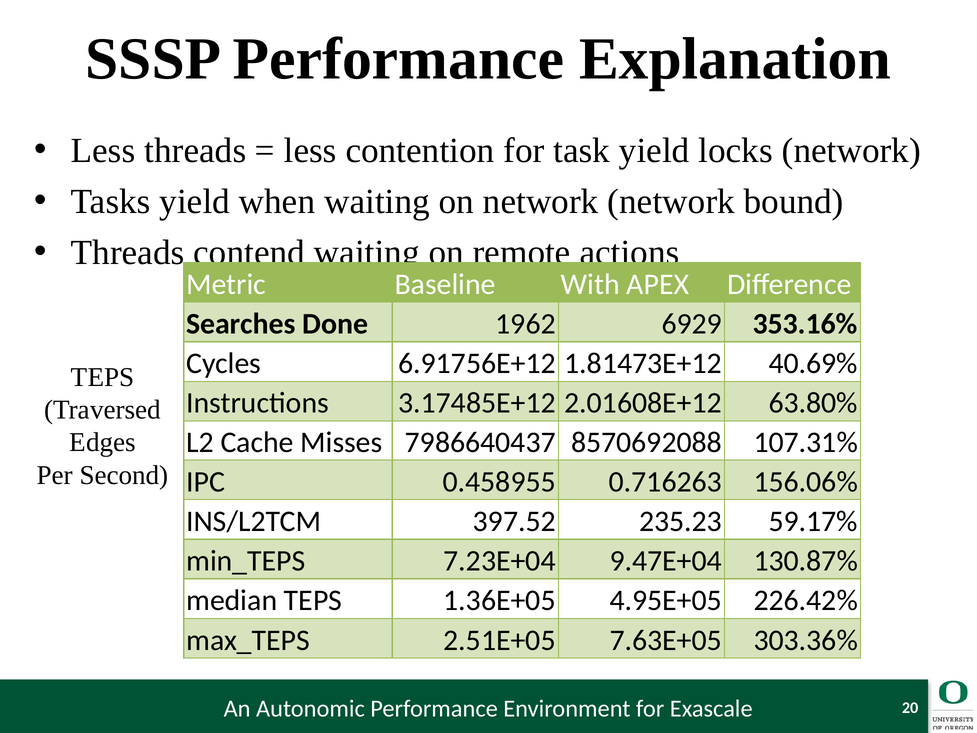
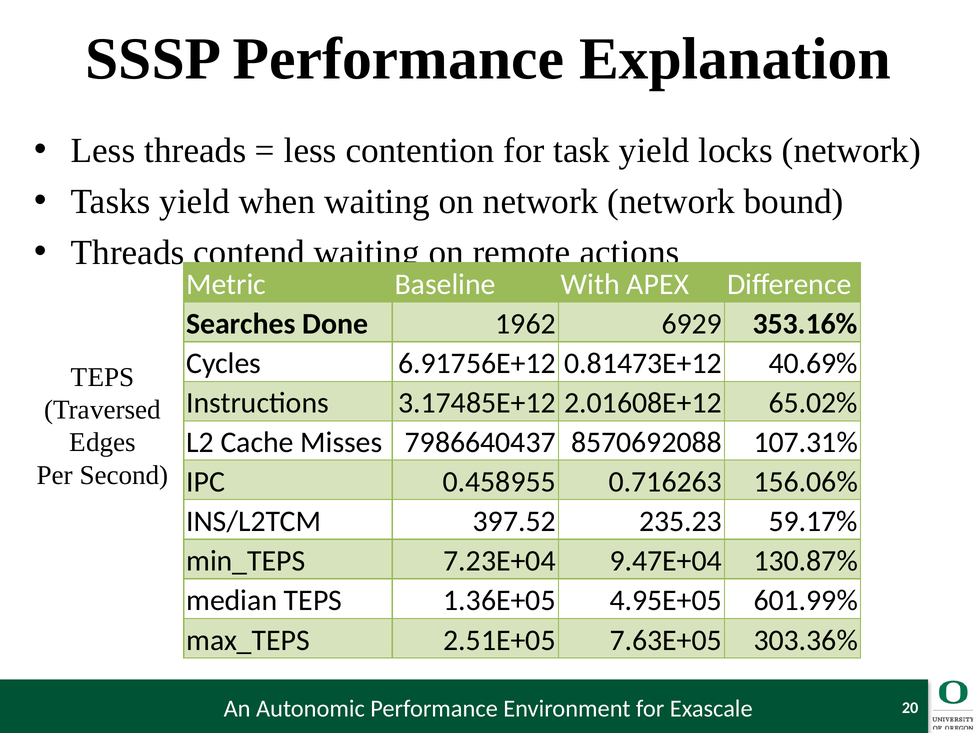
1.81473E+12: 1.81473E+12 -> 0.81473E+12
63.80%: 63.80% -> 65.02%
226.42%: 226.42% -> 601.99%
